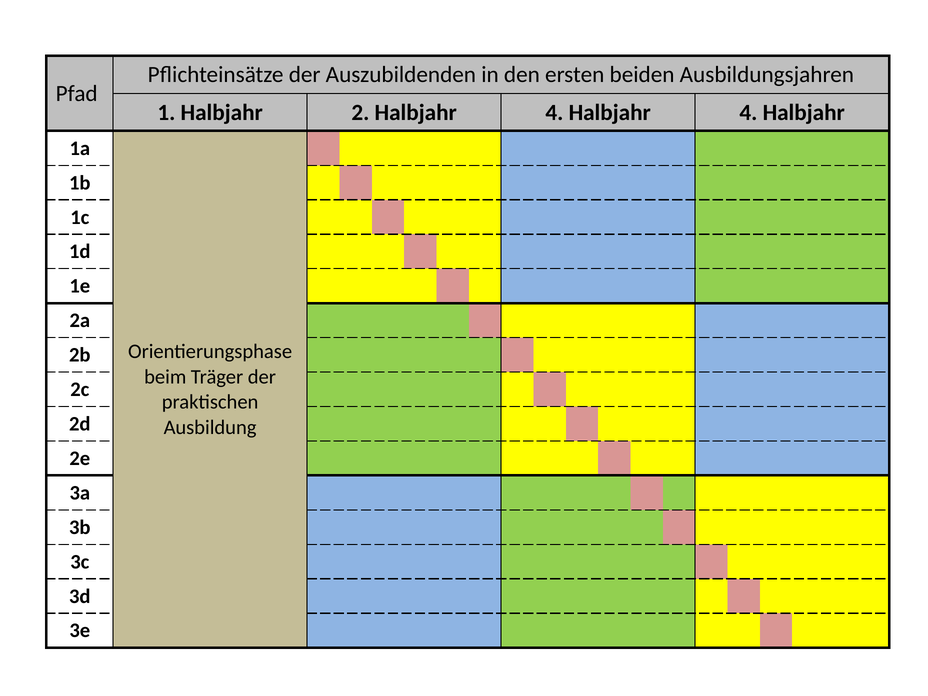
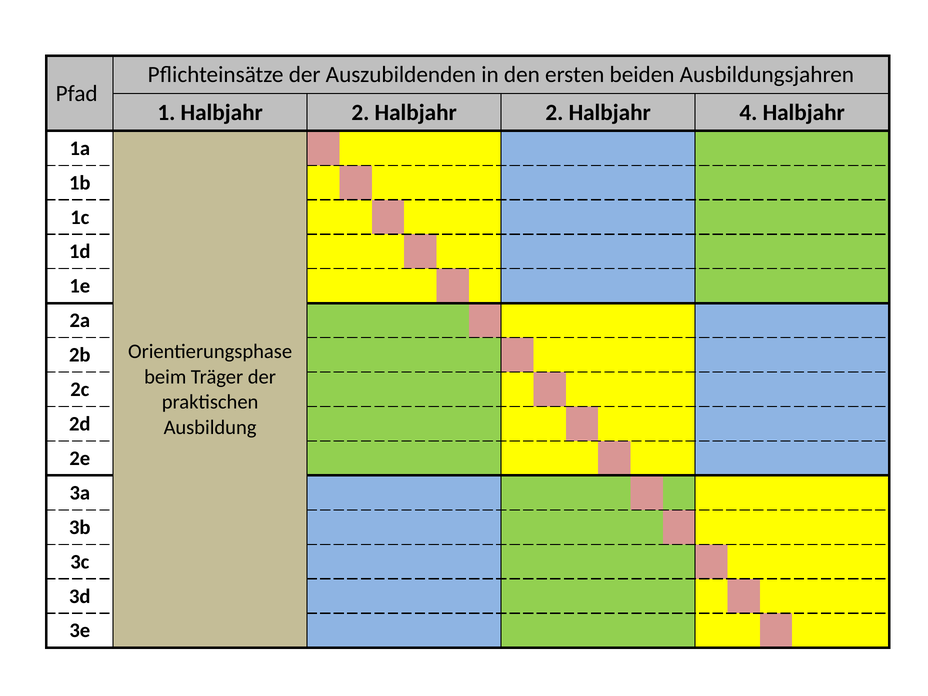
2 Halbjahr 4: 4 -> 2
